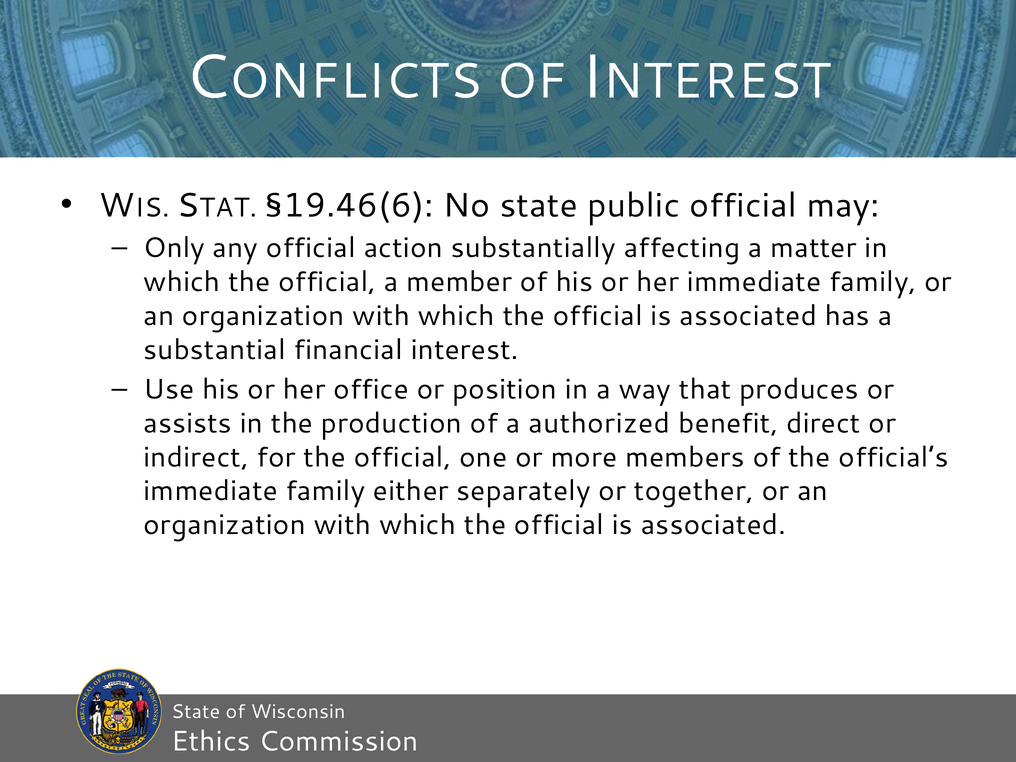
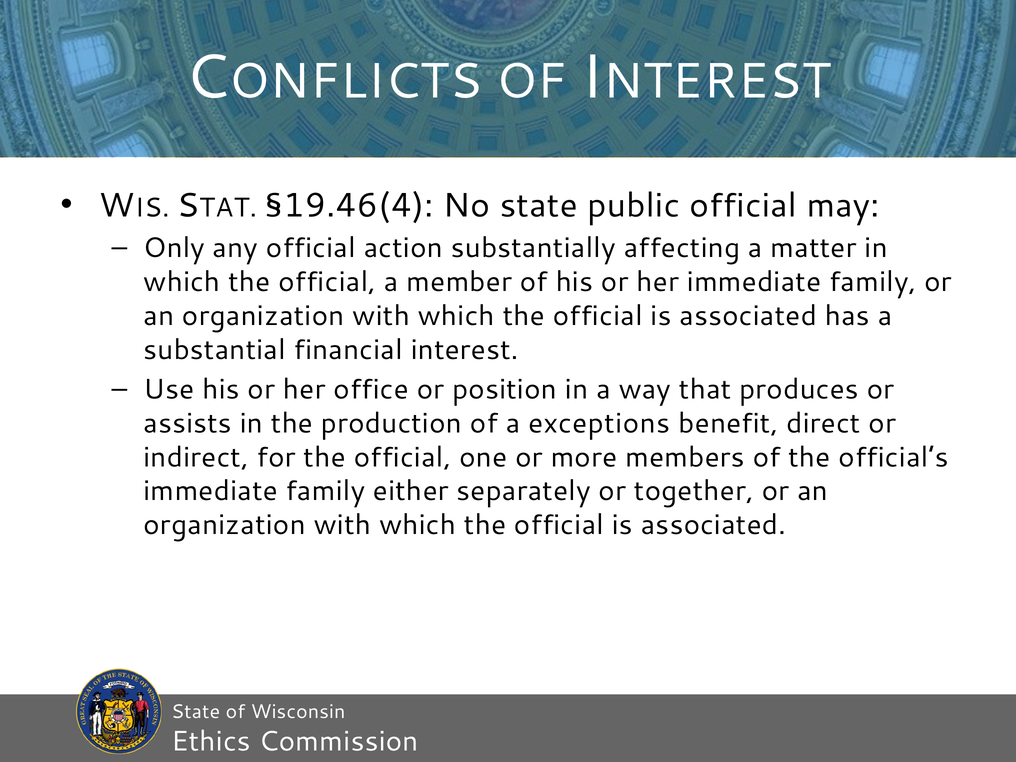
§19.46(6: §19.46(6 -> §19.46(4
authorized: authorized -> exceptions
